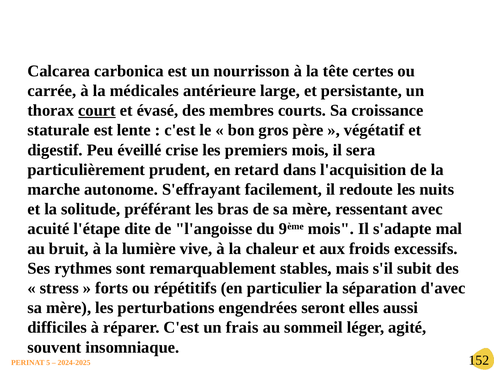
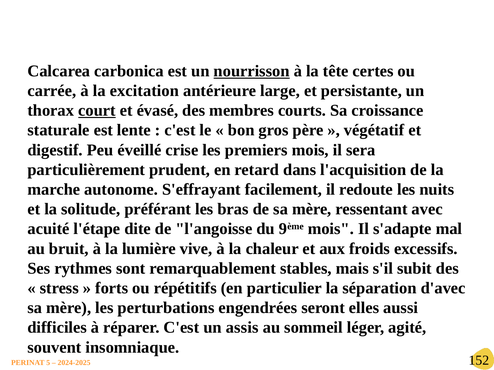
nourrisson underline: none -> present
médicales: médicales -> excitation
frais: frais -> assis
